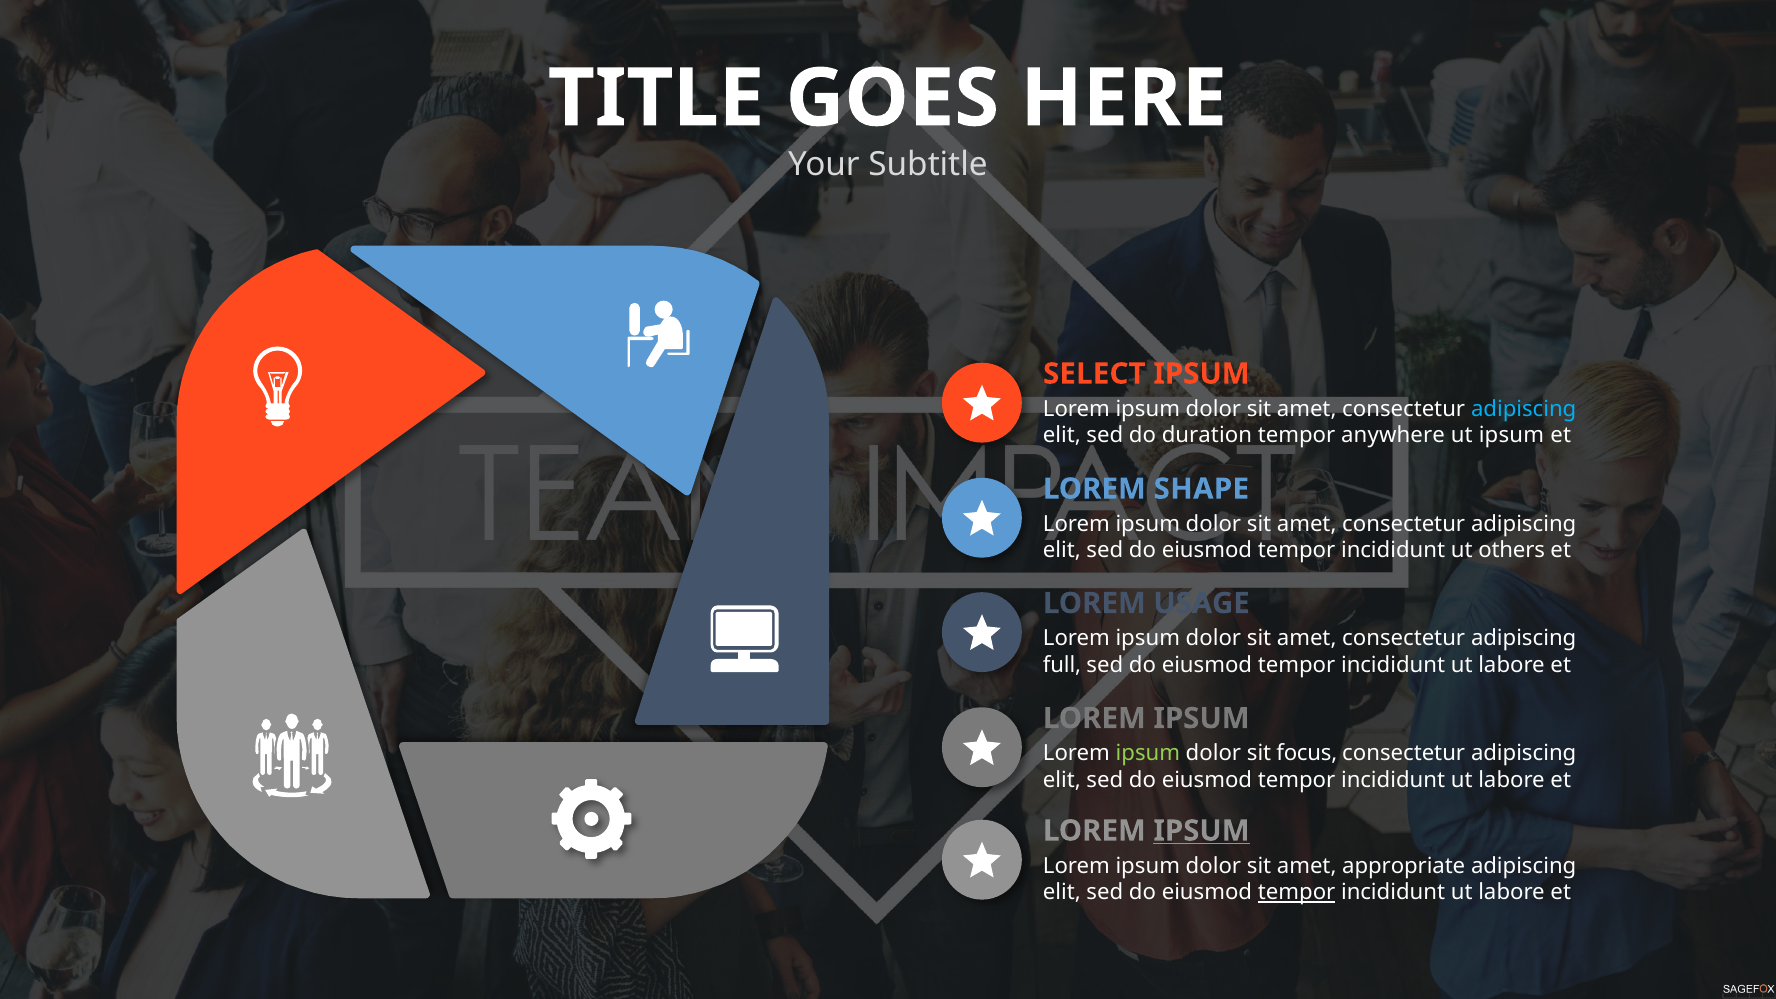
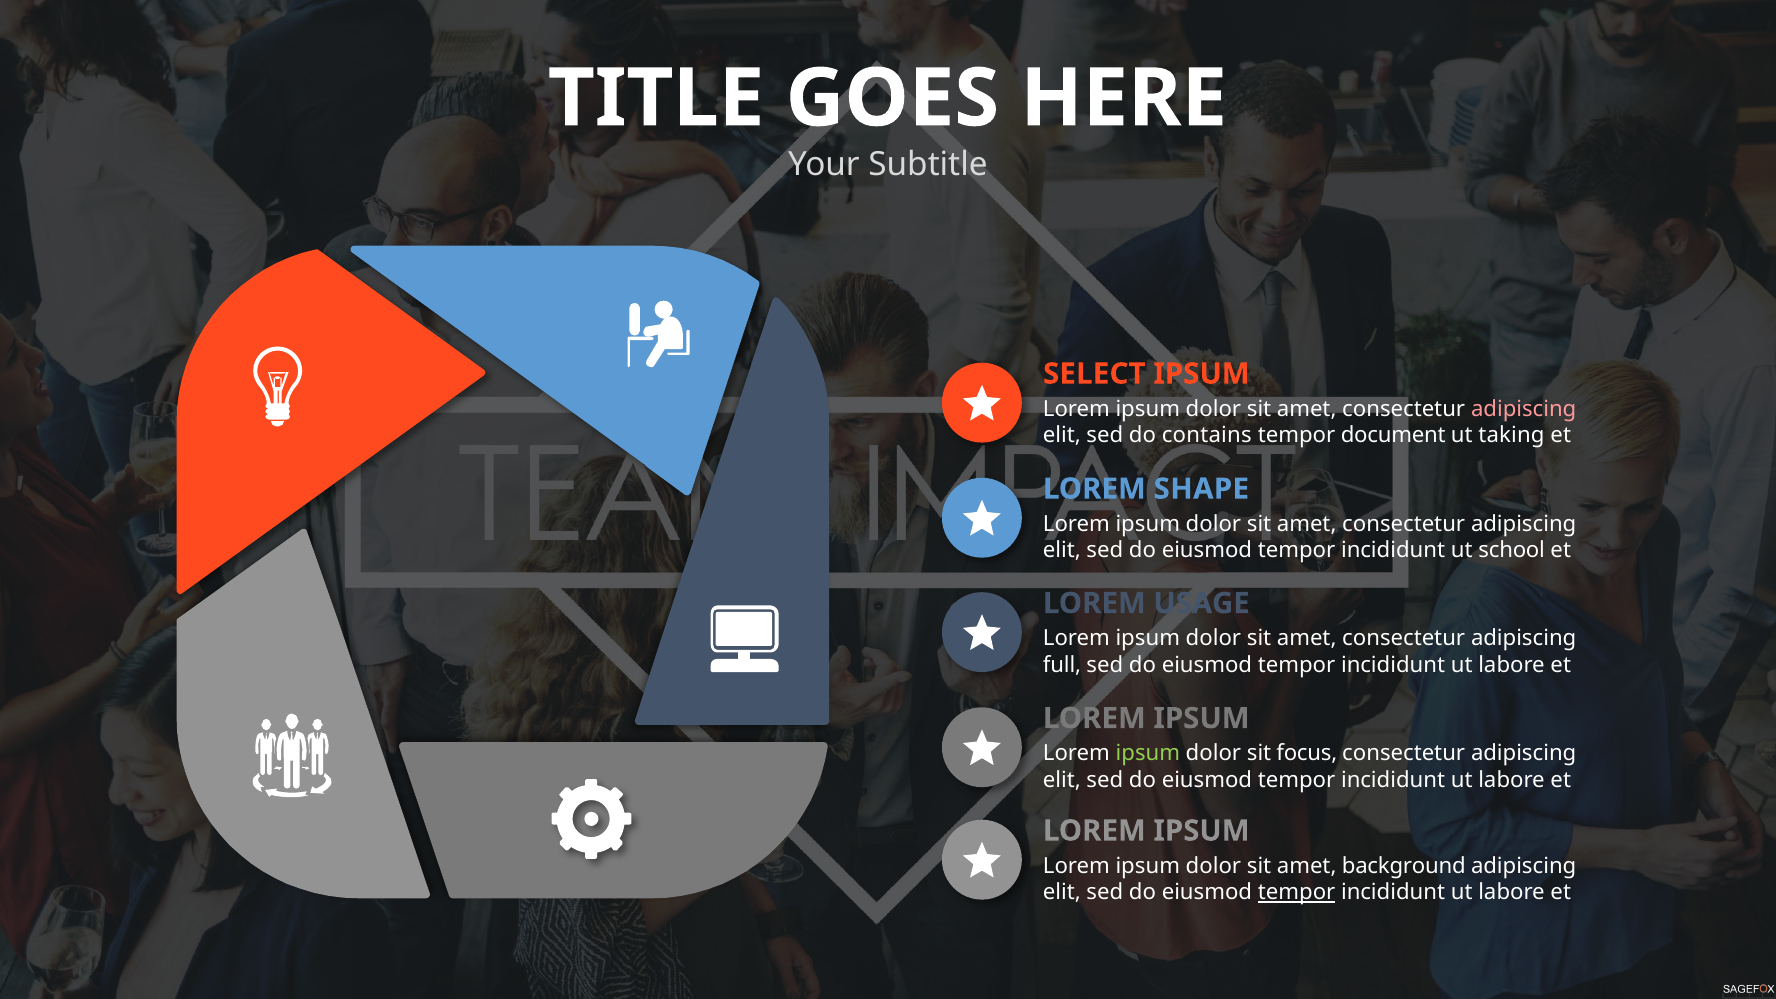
adipiscing at (1524, 409) colour: light blue -> pink
duration: duration -> contains
anywhere: anywhere -> document
ut ipsum: ipsum -> taking
others: others -> school
IPSUM at (1201, 831) underline: present -> none
appropriate: appropriate -> background
